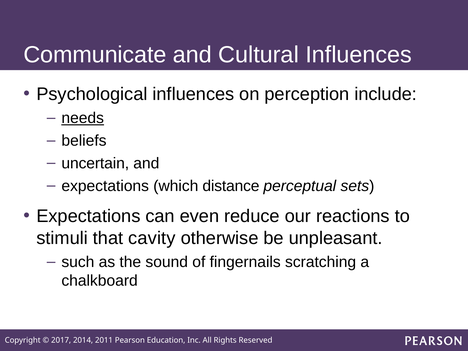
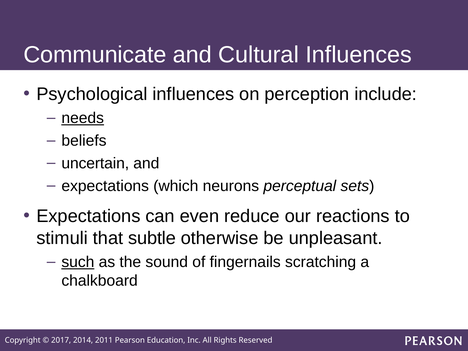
distance: distance -> neurons
cavity: cavity -> subtle
such underline: none -> present
